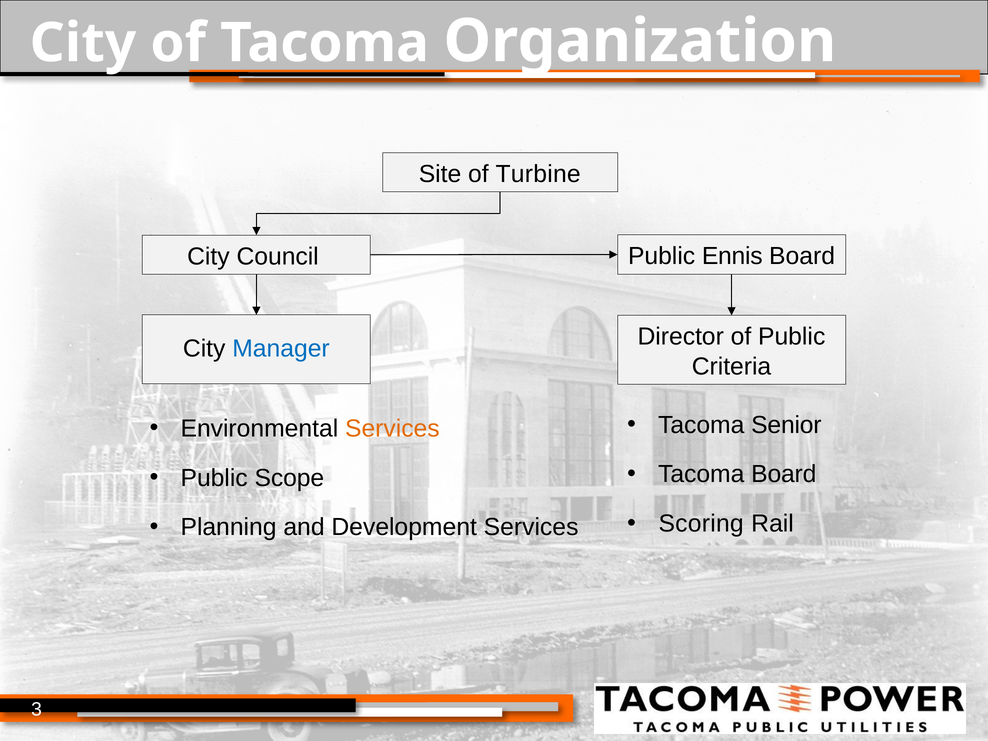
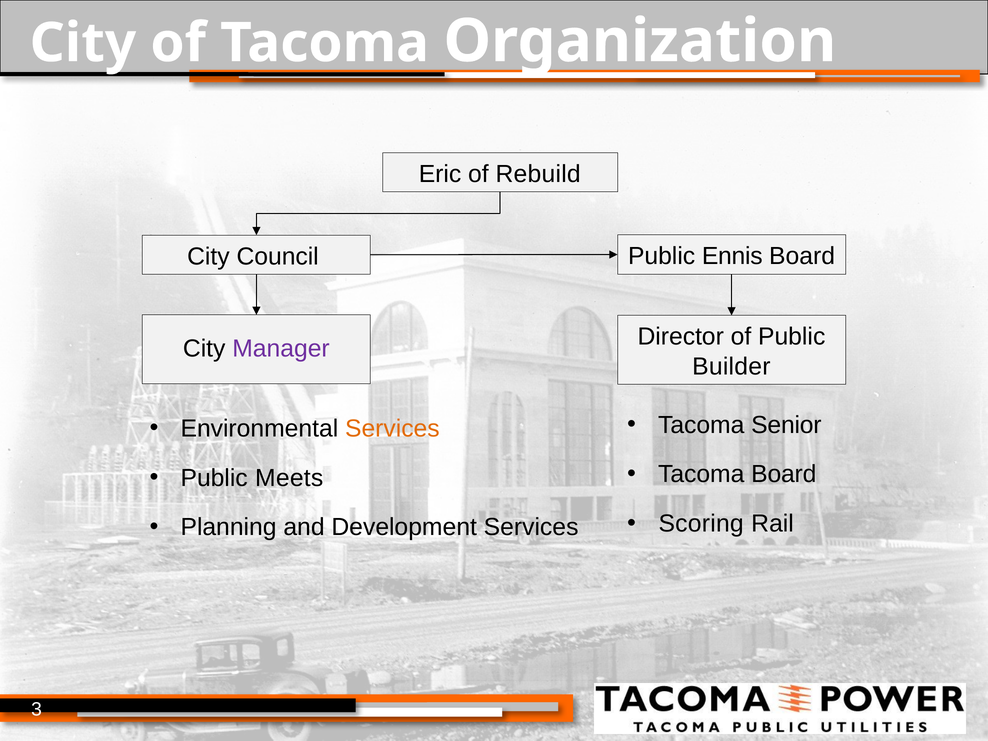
Site: Site -> Eric
Turbine: Turbine -> Rebuild
Manager colour: blue -> purple
Criteria: Criteria -> Builder
Scope: Scope -> Meets
